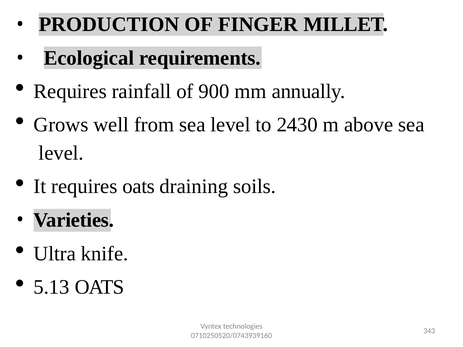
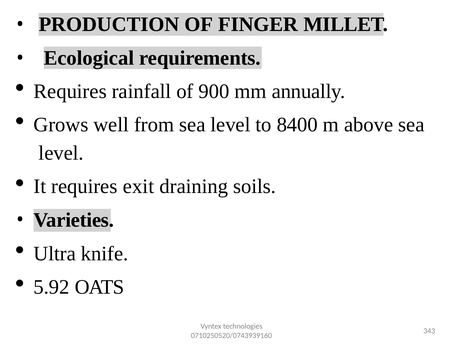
2430: 2430 -> 8400
requires oats: oats -> exit
5.13: 5.13 -> 5.92
